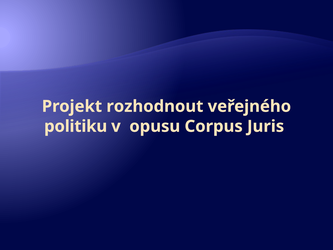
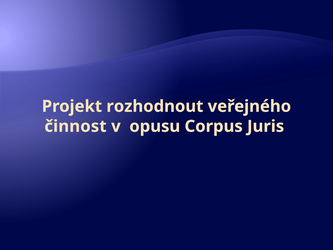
politiku: politiku -> činnost
